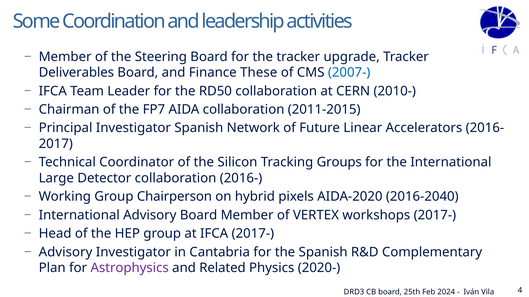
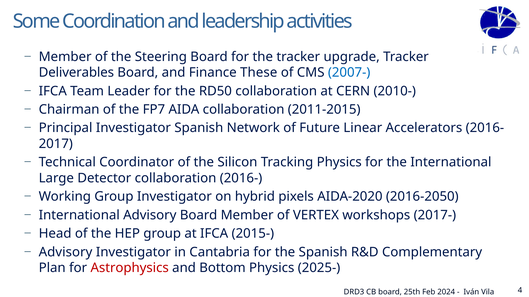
Tracking Groups: Groups -> Physics
Group Chairperson: Chairperson -> Investigator
2016-2040: 2016-2040 -> 2016-2050
IFCA 2017-: 2017- -> 2015-
Astrophysics colour: purple -> red
Related: Related -> Bottom
2020-: 2020- -> 2025-
